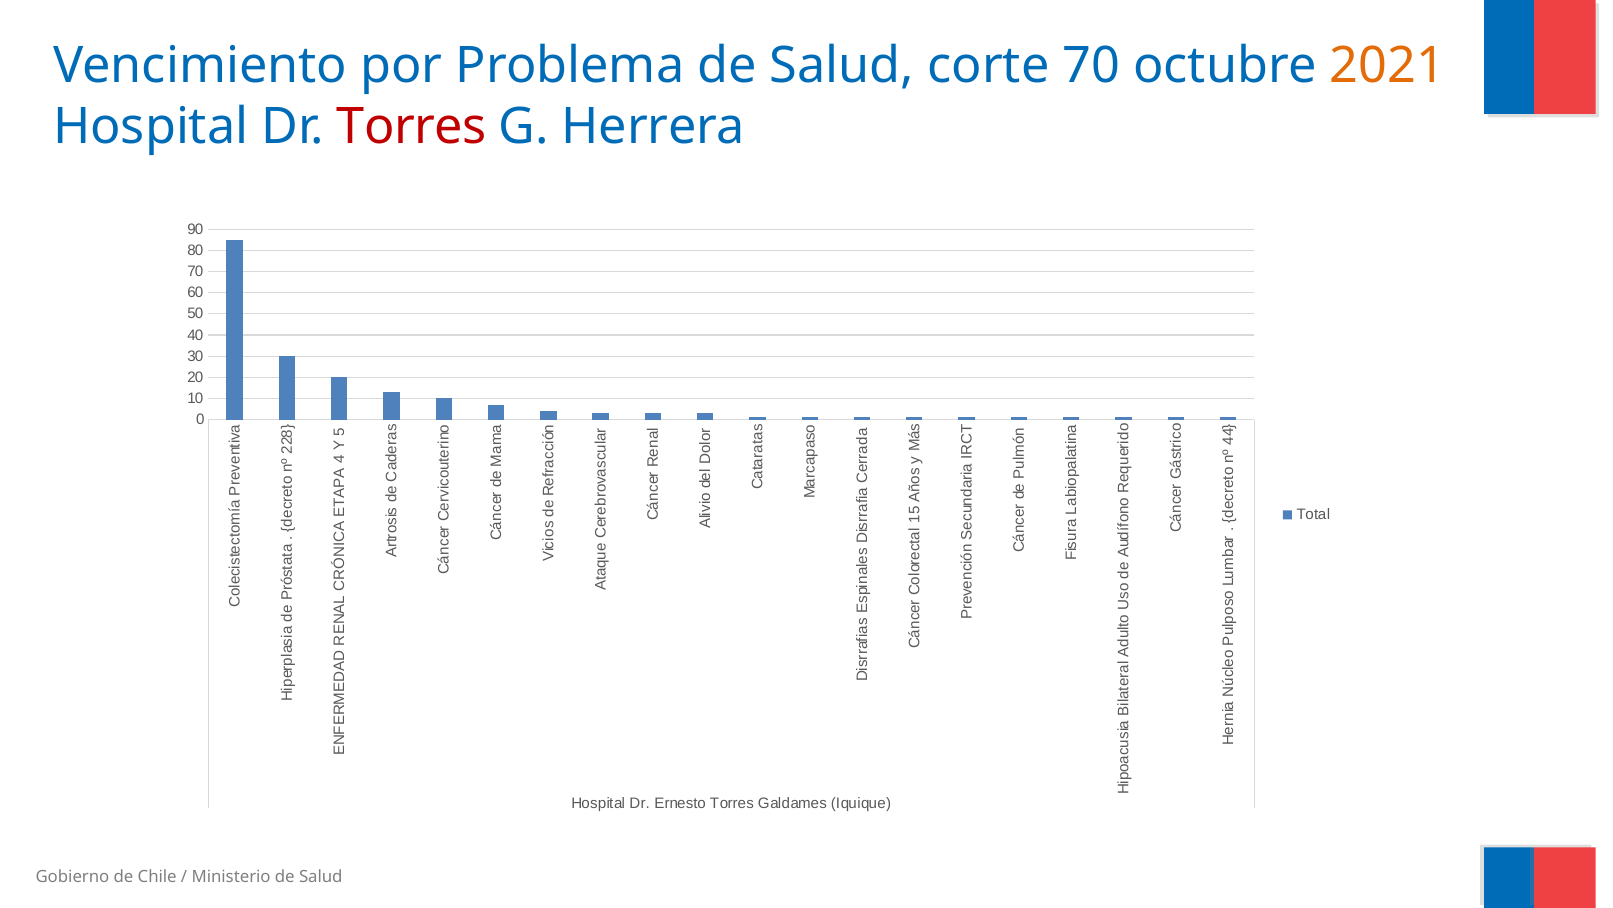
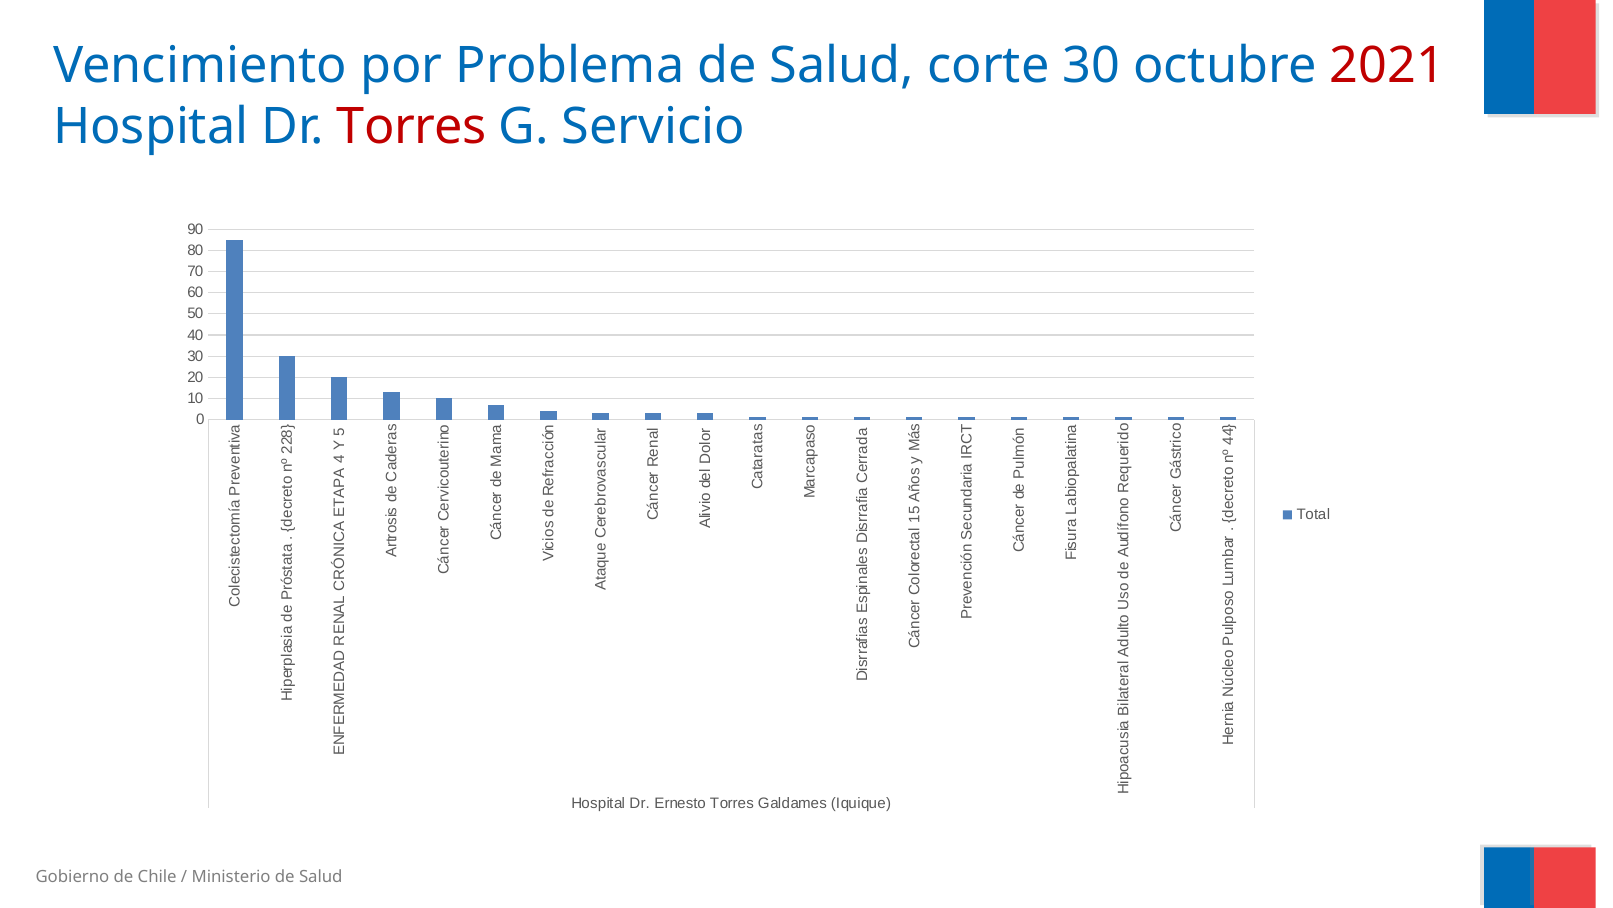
corte 70: 70 -> 30
2021 colour: orange -> red
Herrera: Herrera -> Servicio
